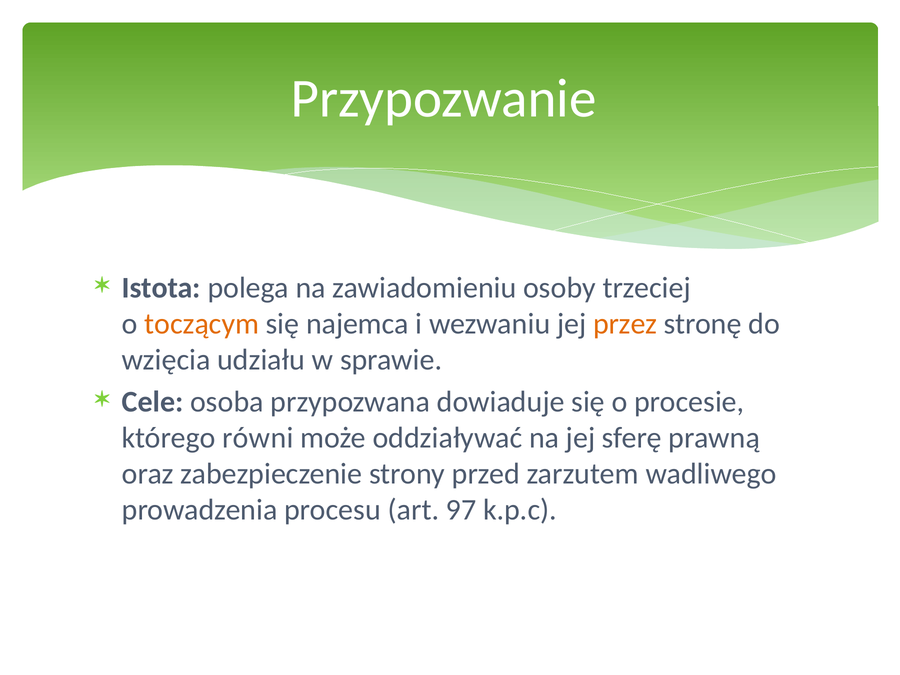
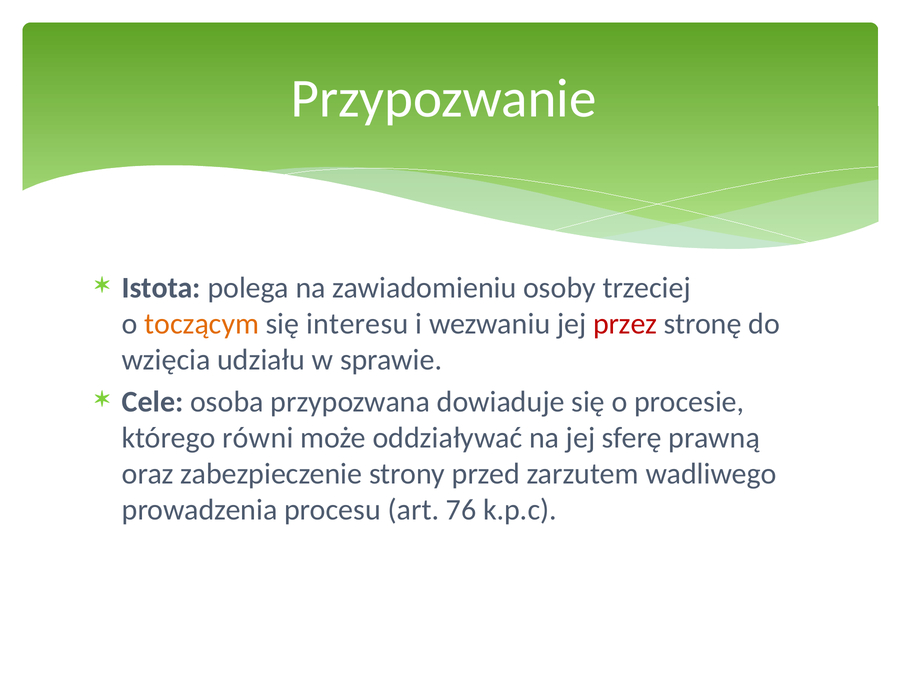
najemca: najemca -> interesu
przez colour: orange -> red
97: 97 -> 76
